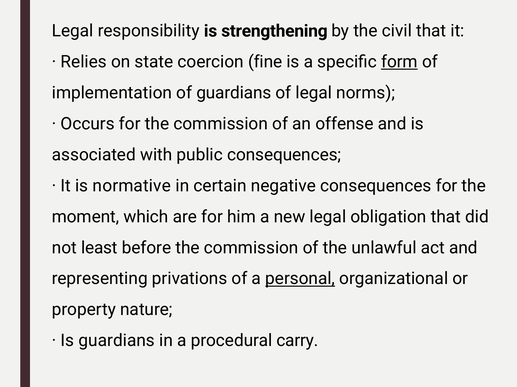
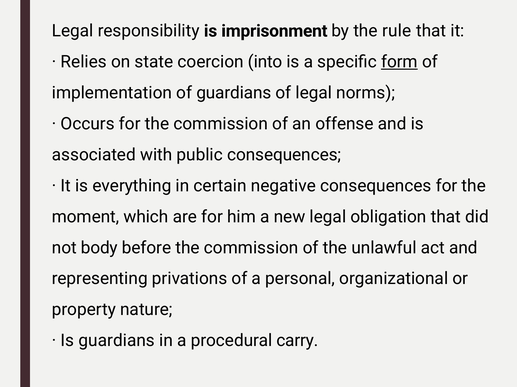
strengthening: strengthening -> imprisonment
civil: civil -> rule
fine: fine -> into
normative: normative -> everything
least: least -> body
personal underline: present -> none
